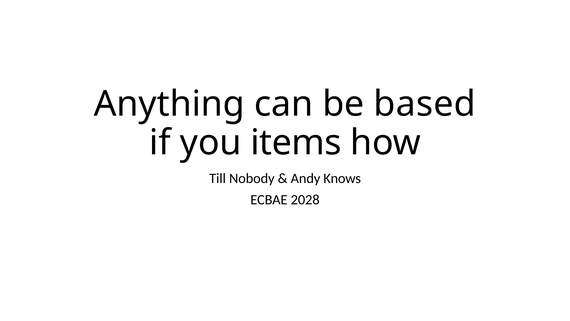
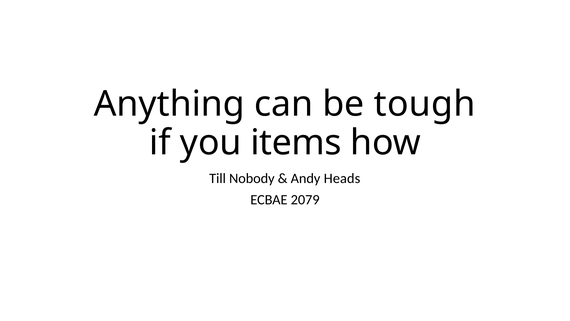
based: based -> tough
Knows: Knows -> Heads
2028: 2028 -> 2079
